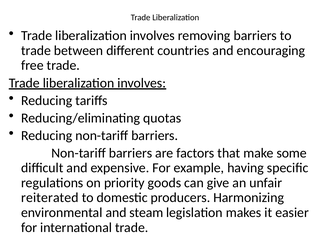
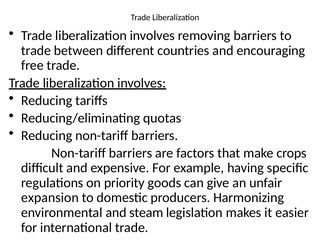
some: some -> crops
reiterated: reiterated -> expansion
